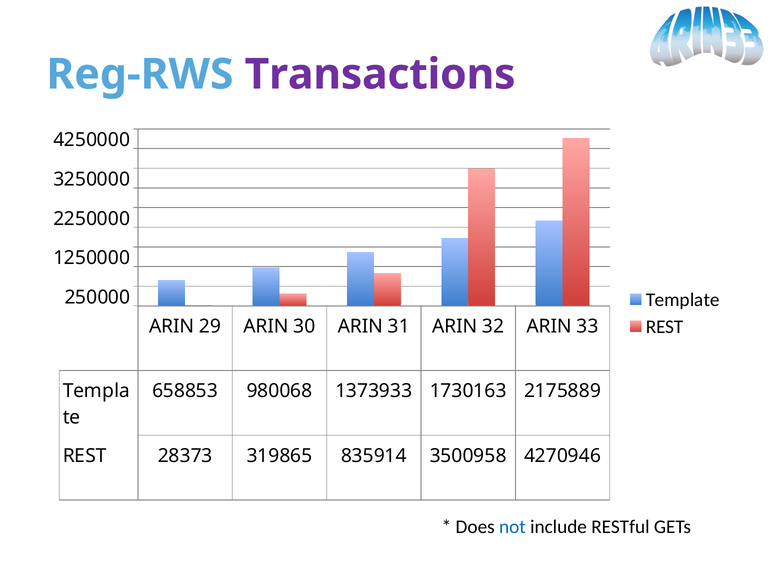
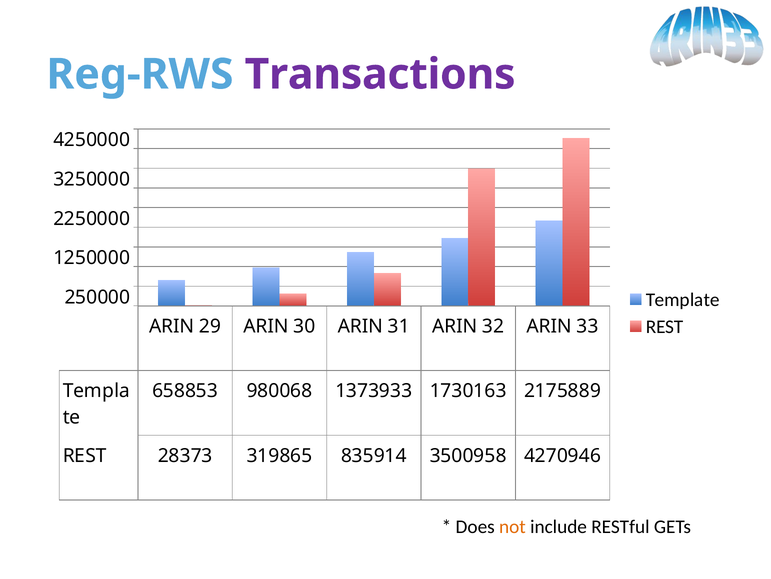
not colour: blue -> orange
